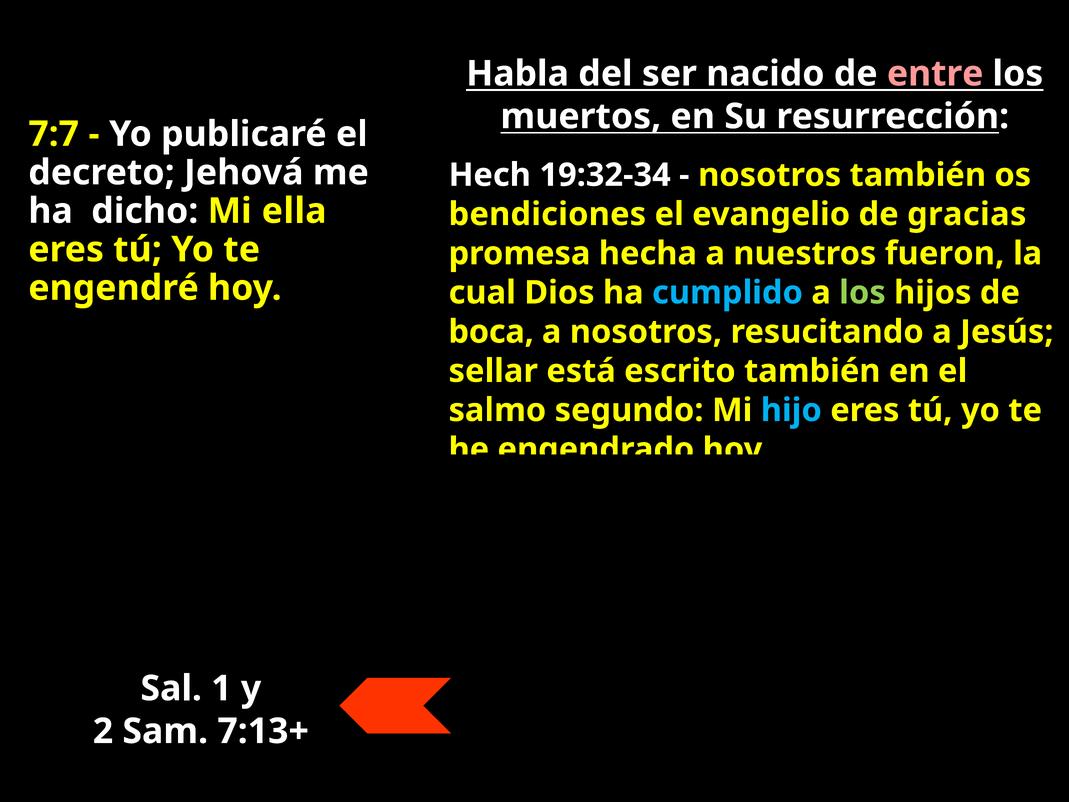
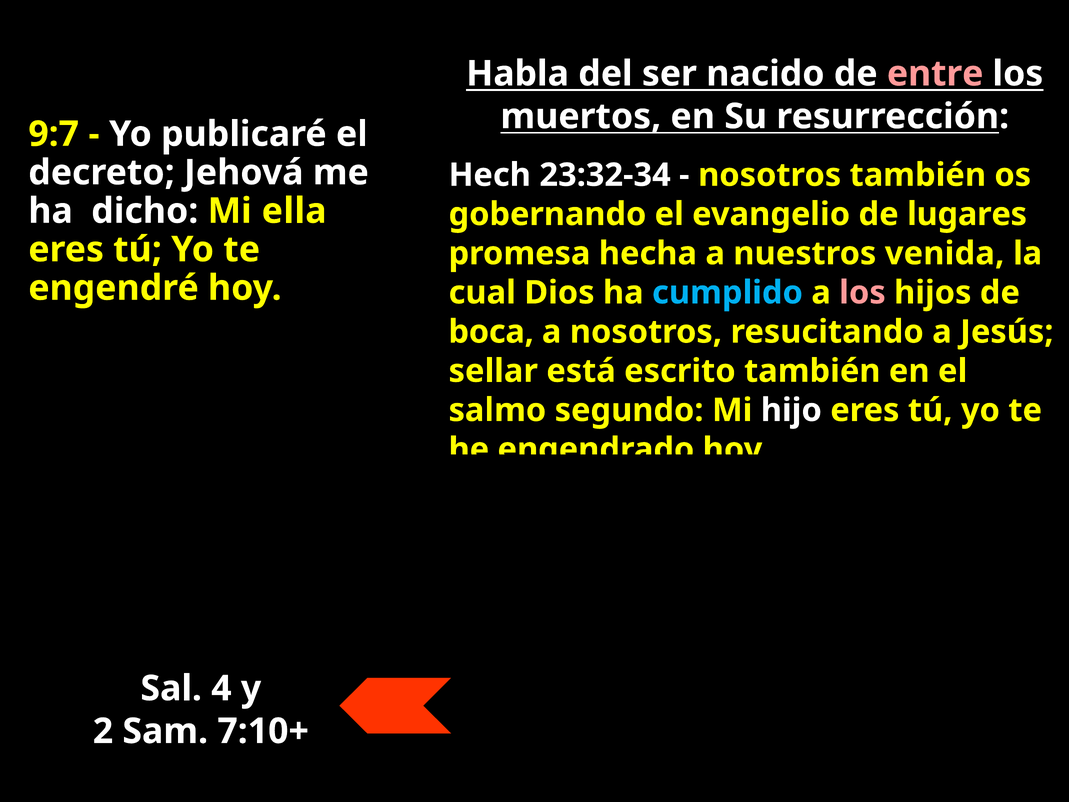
7:7: 7:7 -> 9:7
19:32-34: 19:32-34 -> 23:32-34
bendiciones: bendiciones -> gobernando
gracias: gracias -> lugares
fueron: fueron -> venida
los at (862, 293) colour: light green -> pink
hijo at (791, 410) colour: light blue -> white
1: 1 -> 4
7:13+: 7:13+ -> 7:10+
